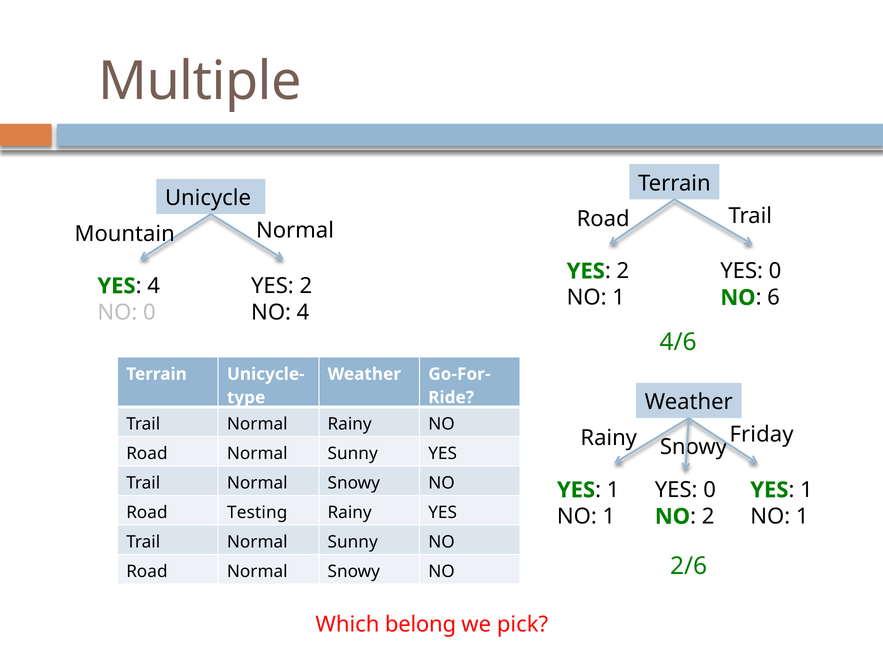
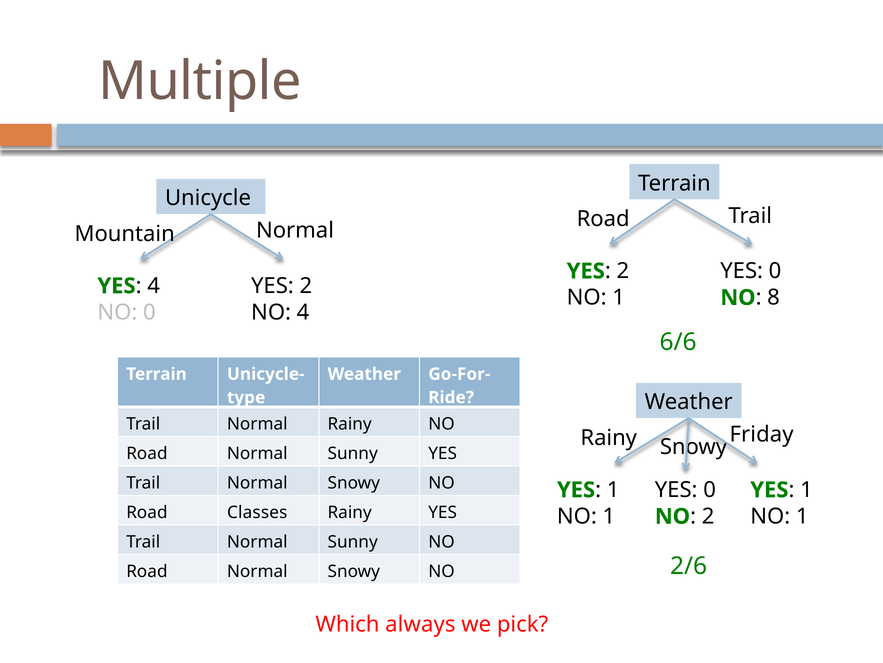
6: 6 -> 8
4/6: 4/6 -> 6/6
Testing: Testing -> Classes
belong: belong -> always
